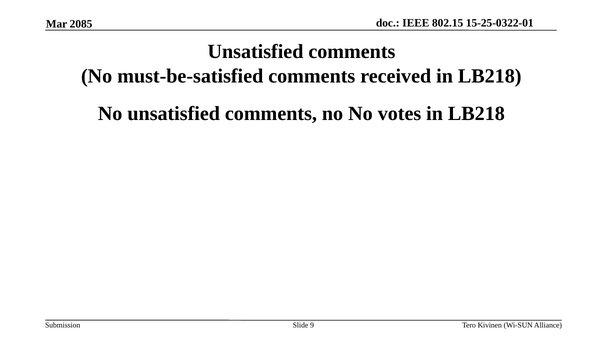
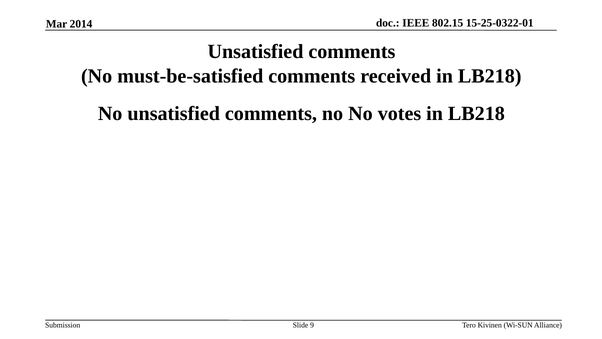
2085: 2085 -> 2014
